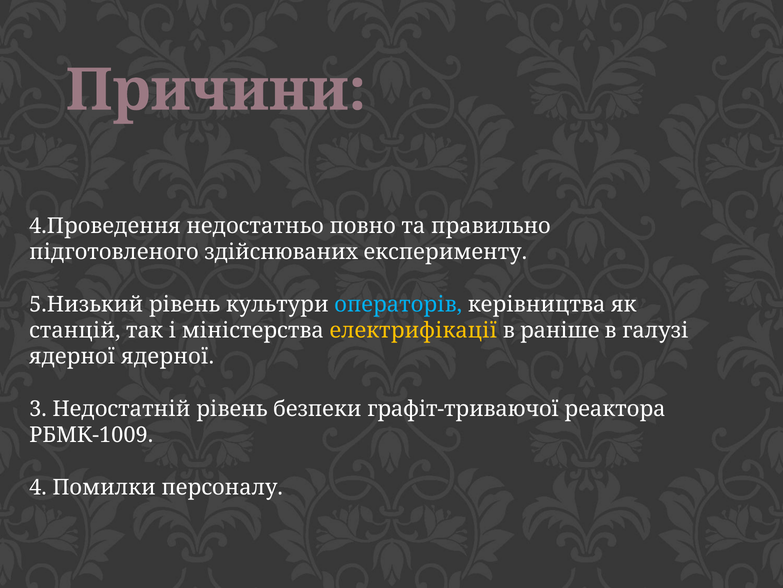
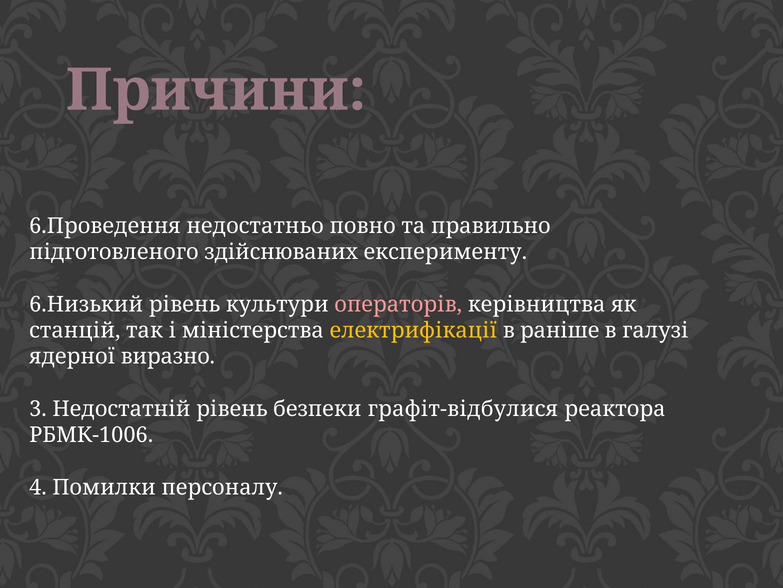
4.Проведення: 4.Проведення -> 6.Проведення
5.Низький: 5.Низький -> 6.Низький
операторів colour: light blue -> pink
ядерної ядерної: ядерної -> виразно
графіт-триваючої: графіт-триваючої -> графіт-відбулися
РБМК-1009: РБМК-1009 -> РБМК-1006
